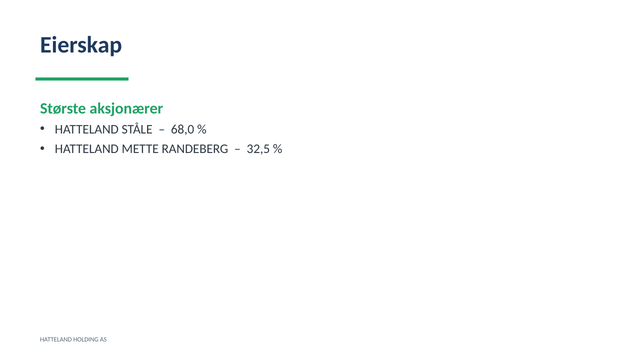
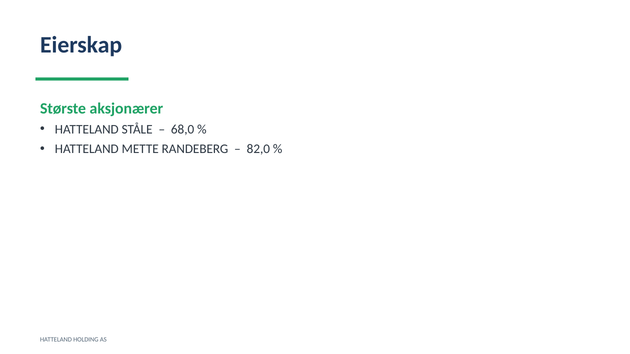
32,5: 32,5 -> 82,0
